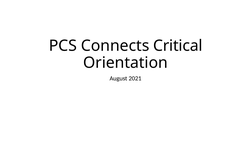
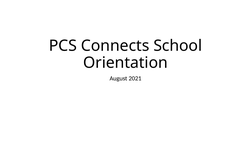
Critical: Critical -> School
